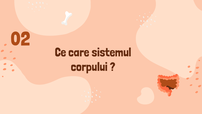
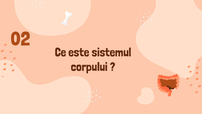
care: care -> este
